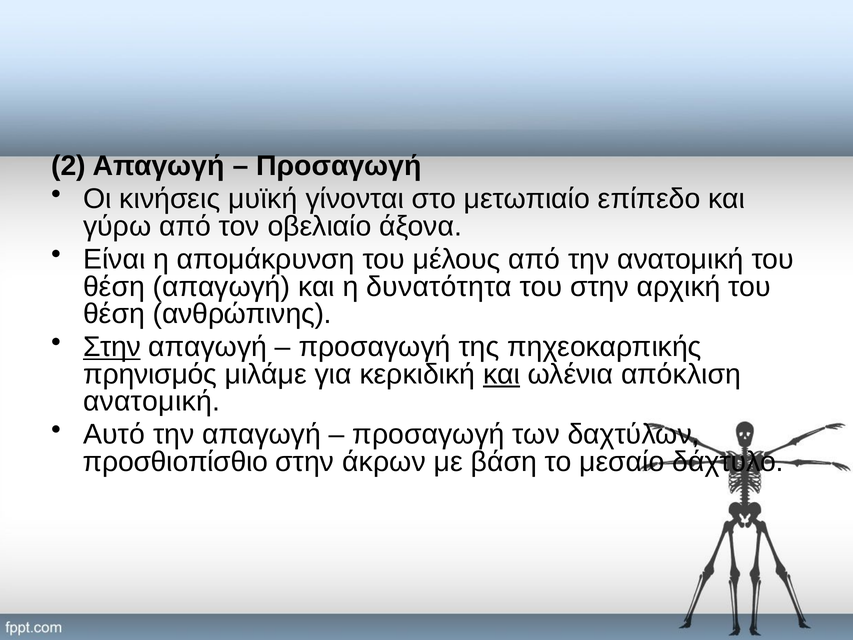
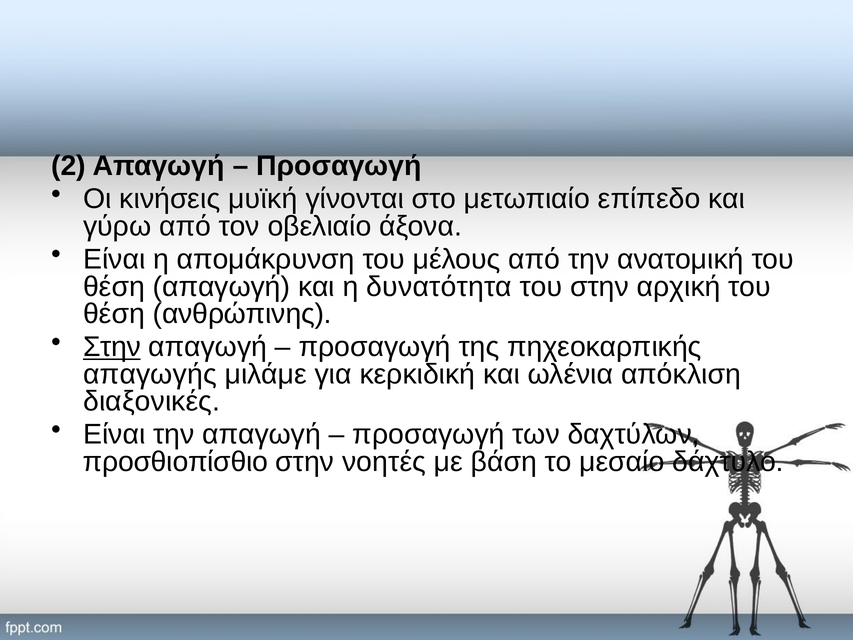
πρηνισμός: πρηνισμός -> απαγωγής
και at (502, 374) underline: present -> none
ανατομική at (152, 401): ανατομική -> διαξονικές
Αυτό at (114, 434): Αυτό -> Είναι
άκρων: άκρων -> νοητές
